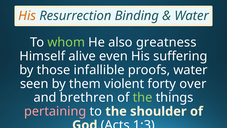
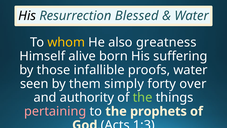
His at (27, 16) colour: orange -> black
Binding: Binding -> Blessed
whom colour: light green -> yellow
even: even -> born
violent: violent -> simply
brethren: brethren -> authority
shoulder: shoulder -> prophets
